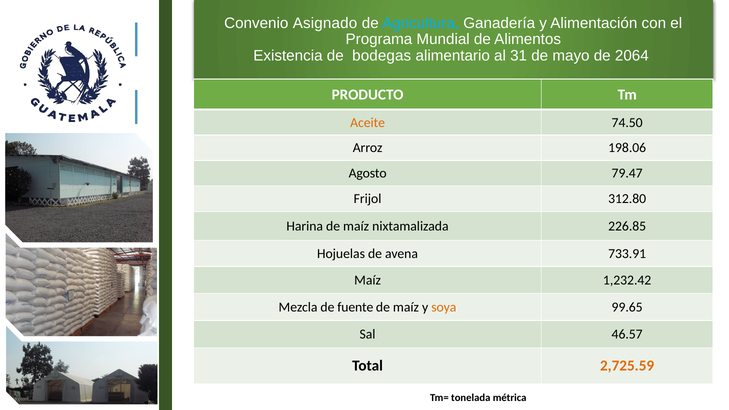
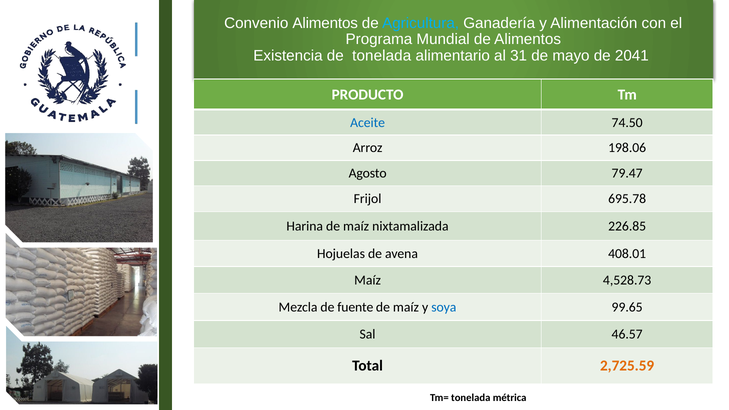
Convenio Asignado: Asignado -> Alimentos
de bodegas: bodegas -> tonelada
2064: 2064 -> 2041
Aceite colour: orange -> blue
312.80: 312.80 -> 695.78
733.91: 733.91 -> 408.01
1,232.42: 1,232.42 -> 4,528.73
soya colour: orange -> blue
